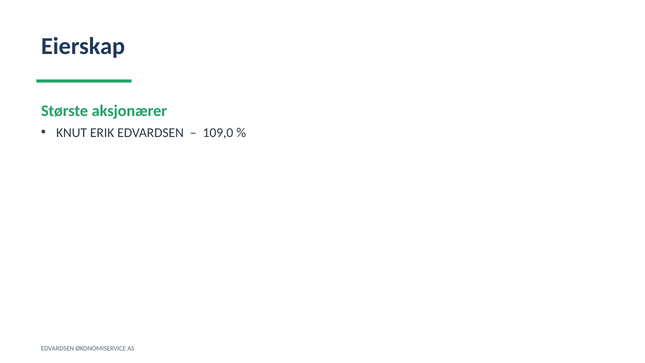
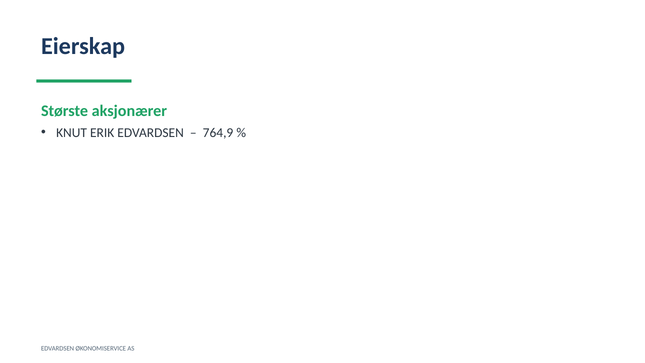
109,0: 109,0 -> 764,9
